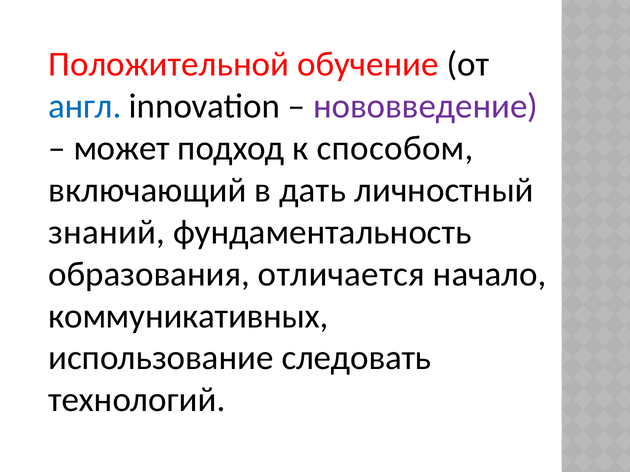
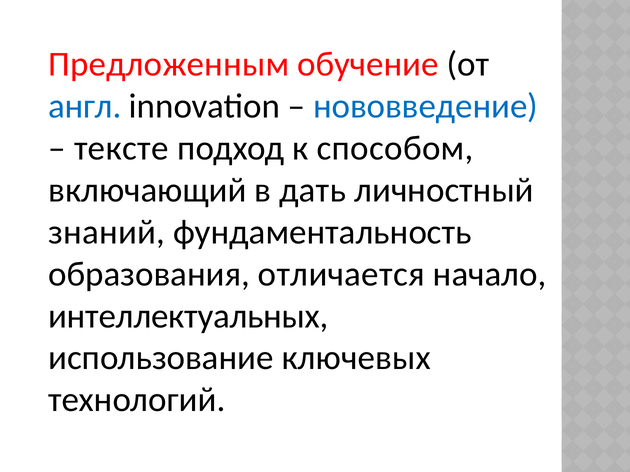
Положительной: Положительной -> Предложенным
нововведение colour: purple -> blue
может: может -> тексте
коммуникативных: коммуникативных -> интеллектуальных
следовать: следовать -> ключевых
